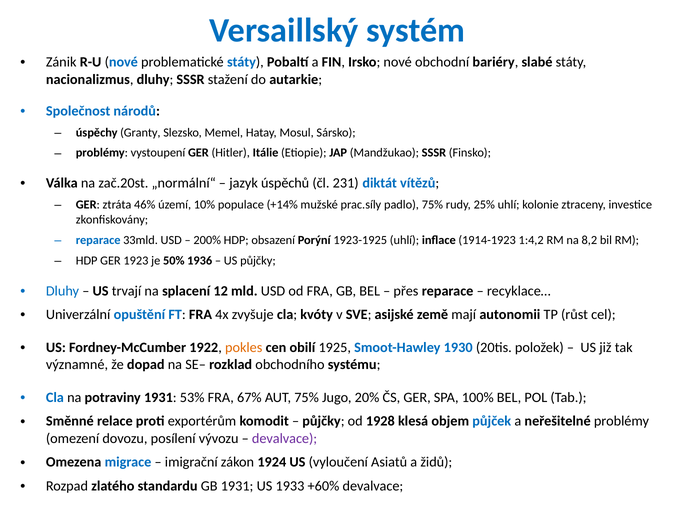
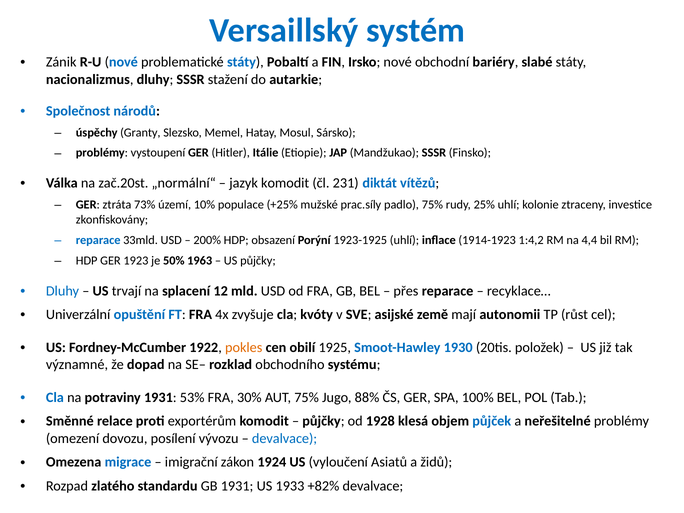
jazyk úspěchů: úspěchů -> komodit
46%: 46% -> 73%
+14%: +14% -> +25%
8,2: 8,2 -> 4,4
1936: 1936 -> 1963
67%: 67% -> 30%
20%: 20% -> 88%
devalvace at (285, 439) colour: purple -> blue
+60%: +60% -> +82%
